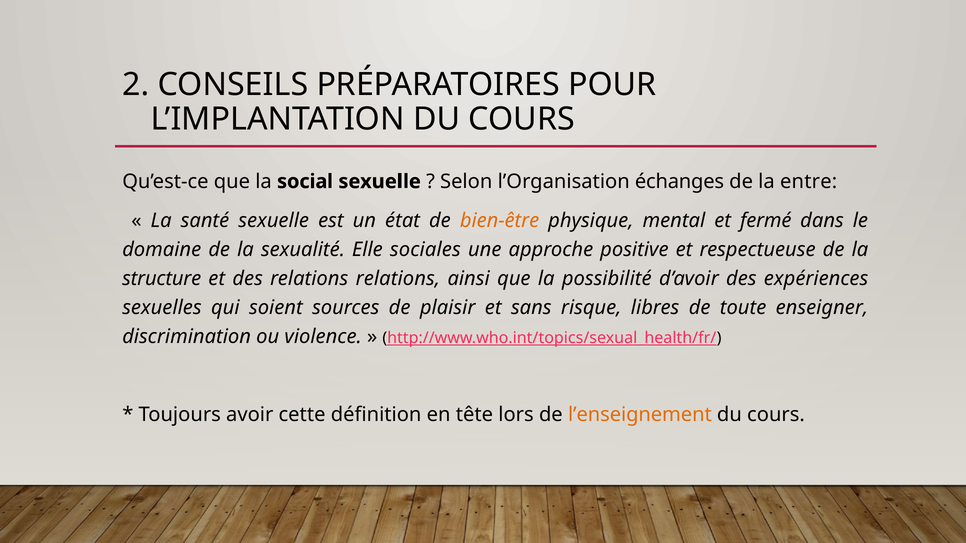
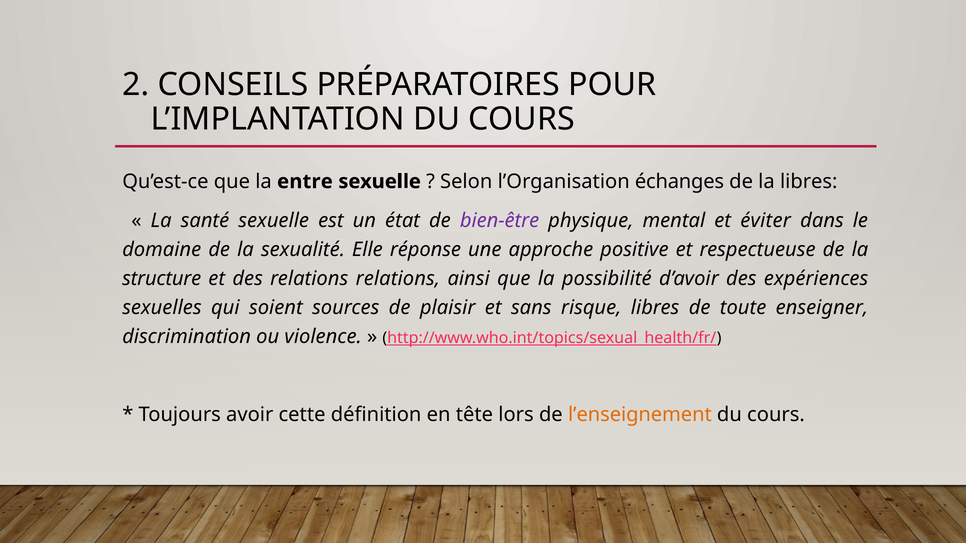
social: social -> entre
la entre: entre -> libres
bien-être colour: orange -> purple
fermé: fermé -> éviter
sociales: sociales -> réponse
